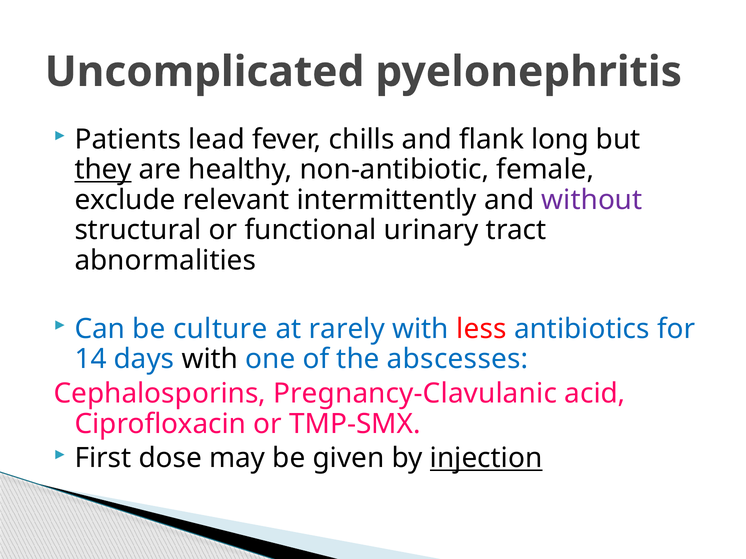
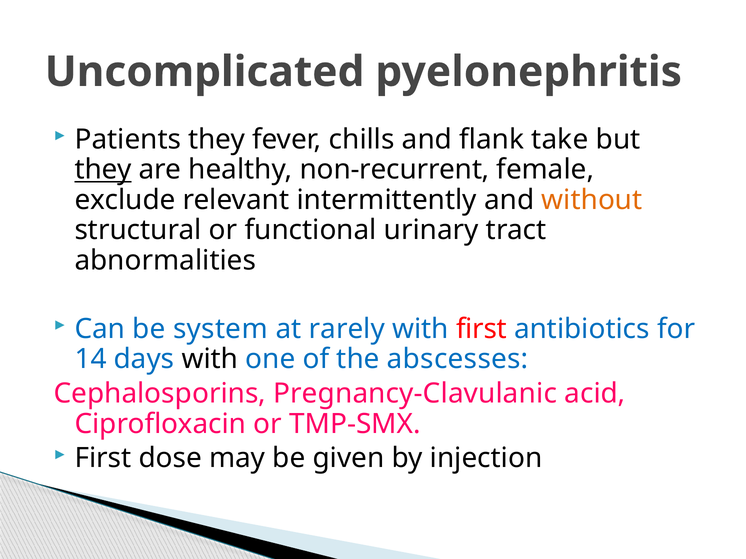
Patients lead: lead -> they
long: long -> take
non-antibiotic: non-antibiotic -> non-recurrent
without colour: purple -> orange
culture: culture -> system
with less: less -> first
injection underline: present -> none
